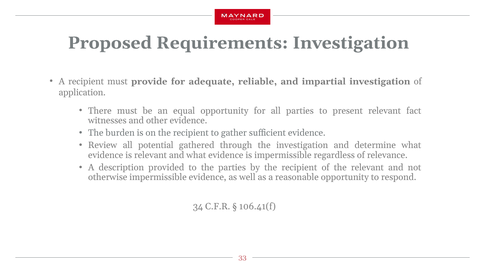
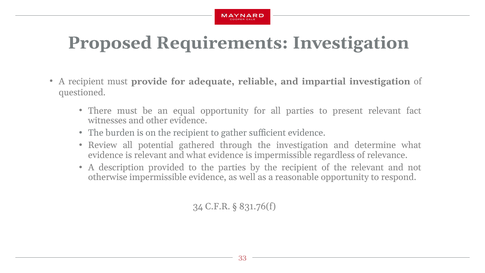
application: application -> questioned
106.41(f: 106.41(f -> 831.76(f
